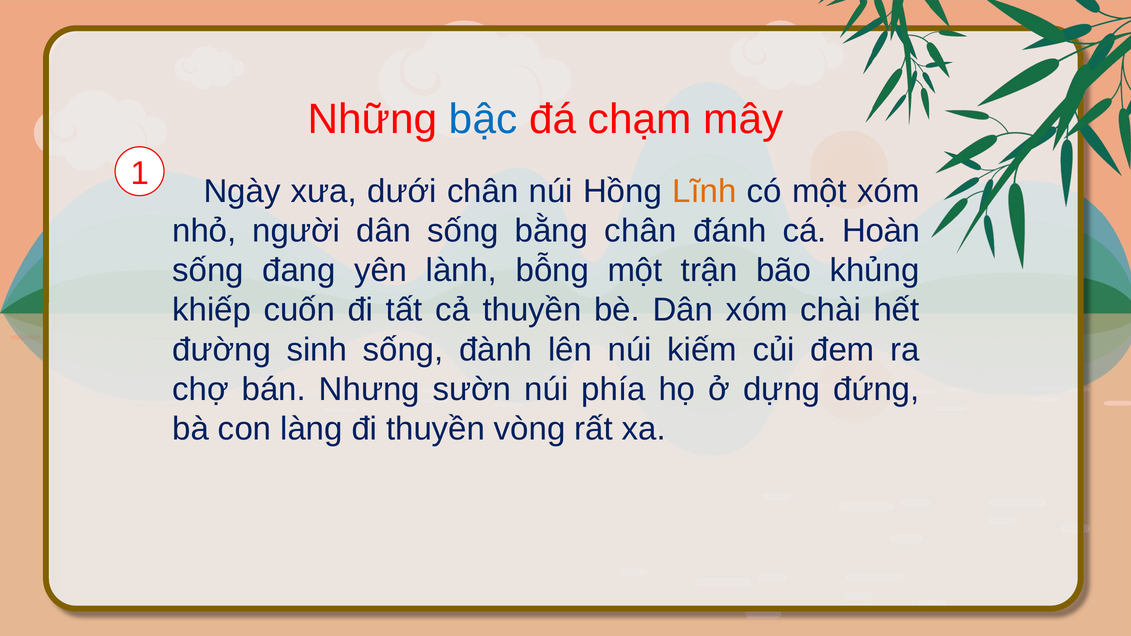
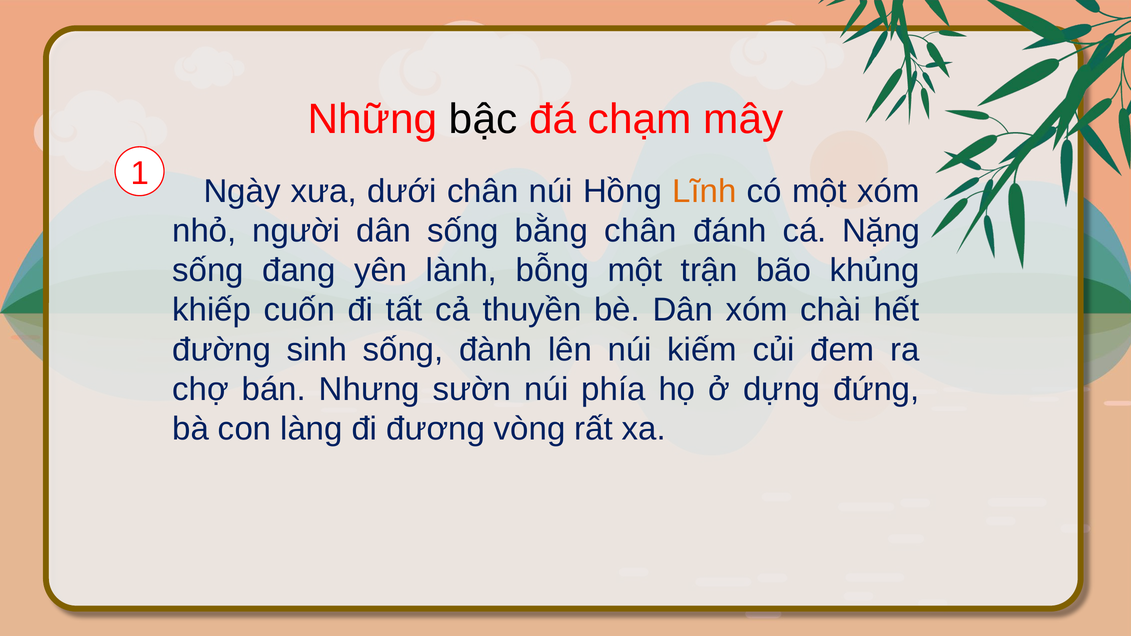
bậc colour: blue -> black
Hoàn: Hoàn -> Nặng
đi thuyền: thuyền -> đương
